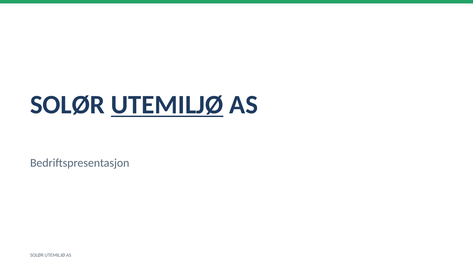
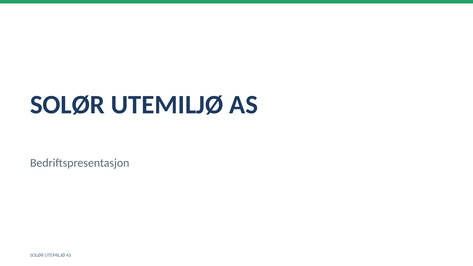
UTEMILJØ at (167, 105) underline: present -> none
